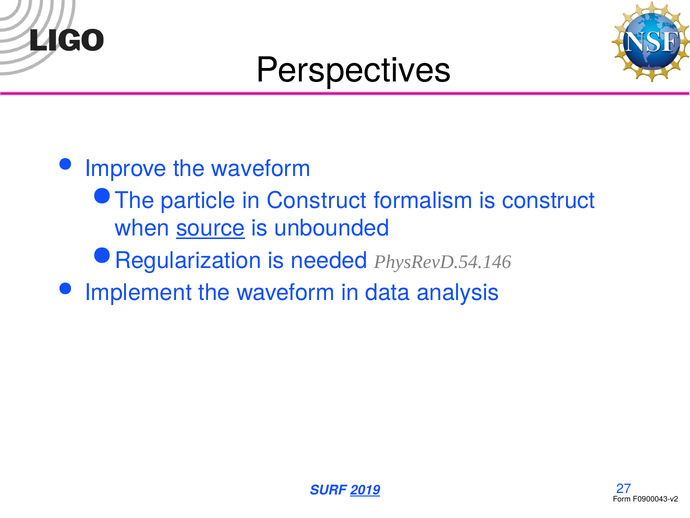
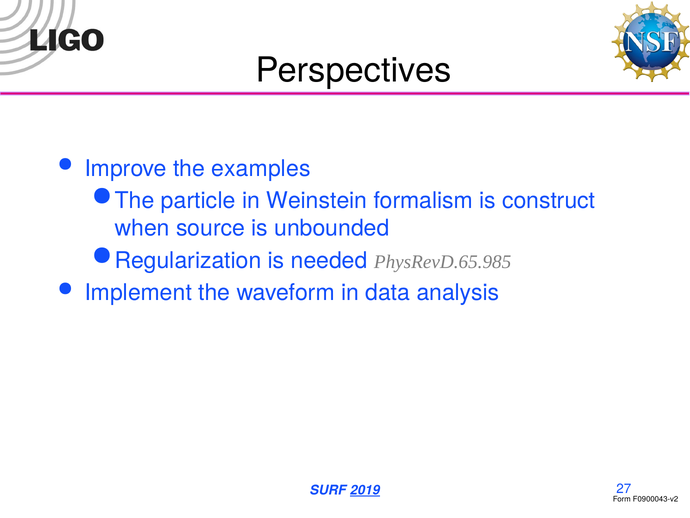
Improve the waveform: waveform -> examples
in Construct: Construct -> Weinstein
source underline: present -> none
PhysRevD.54.146: PhysRevD.54.146 -> PhysRevD.65.985
